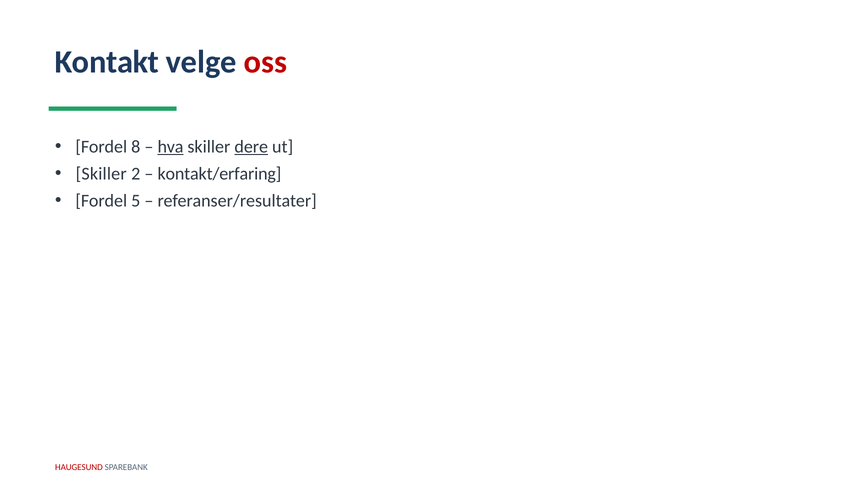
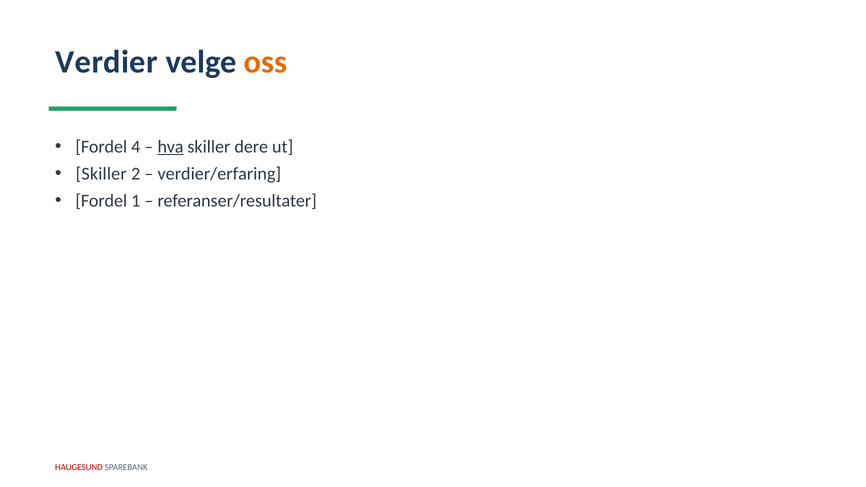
Kontakt: Kontakt -> Verdier
oss colour: red -> orange
8: 8 -> 4
dere underline: present -> none
kontakt/erfaring: kontakt/erfaring -> verdier/erfaring
5: 5 -> 1
